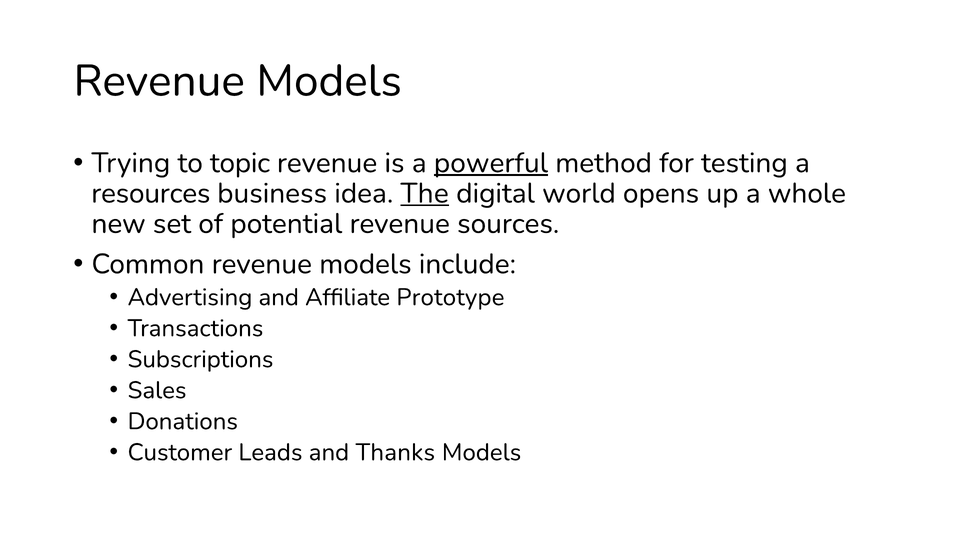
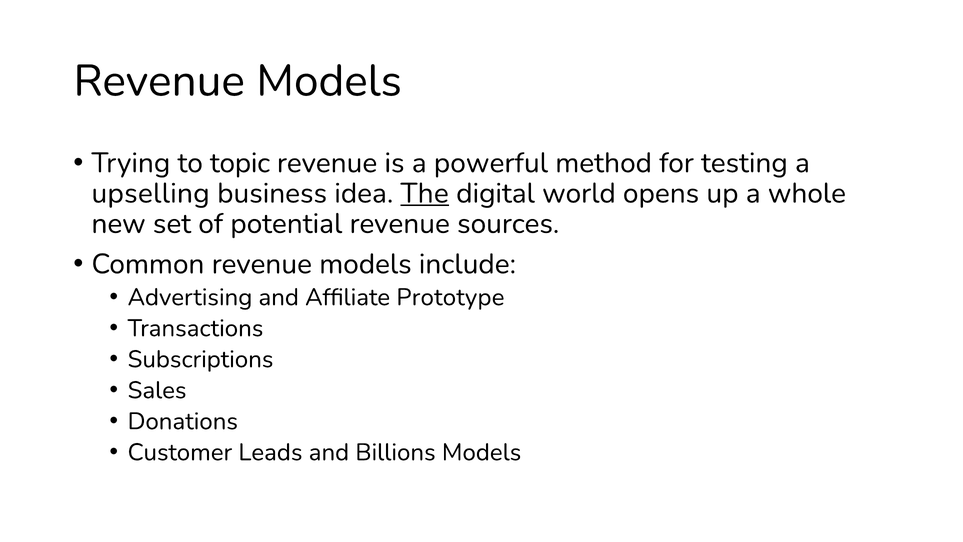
powerful underline: present -> none
resources: resources -> upselling
Thanks: Thanks -> Billions
